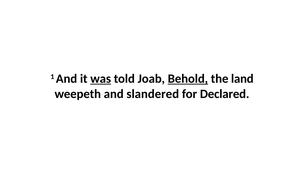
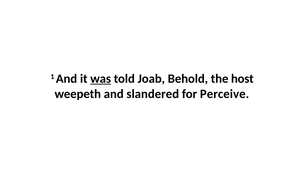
Behold underline: present -> none
land: land -> host
Declared: Declared -> Perceive
